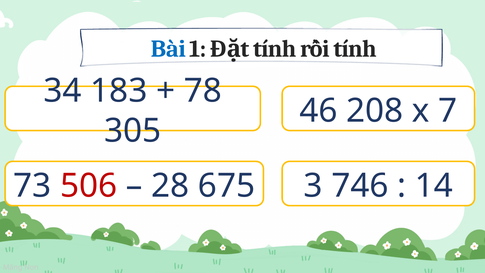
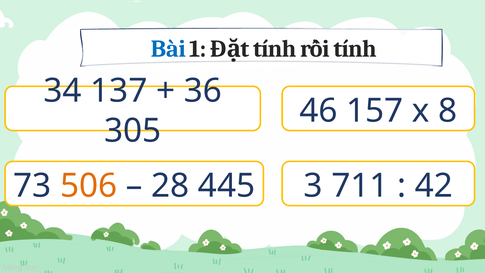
183: 183 -> 137
78: 78 -> 36
208: 208 -> 157
7: 7 -> 8
506 colour: red -> orange
675: 675 -> 445
746: 746 -> 711
14: 14 -> 42
